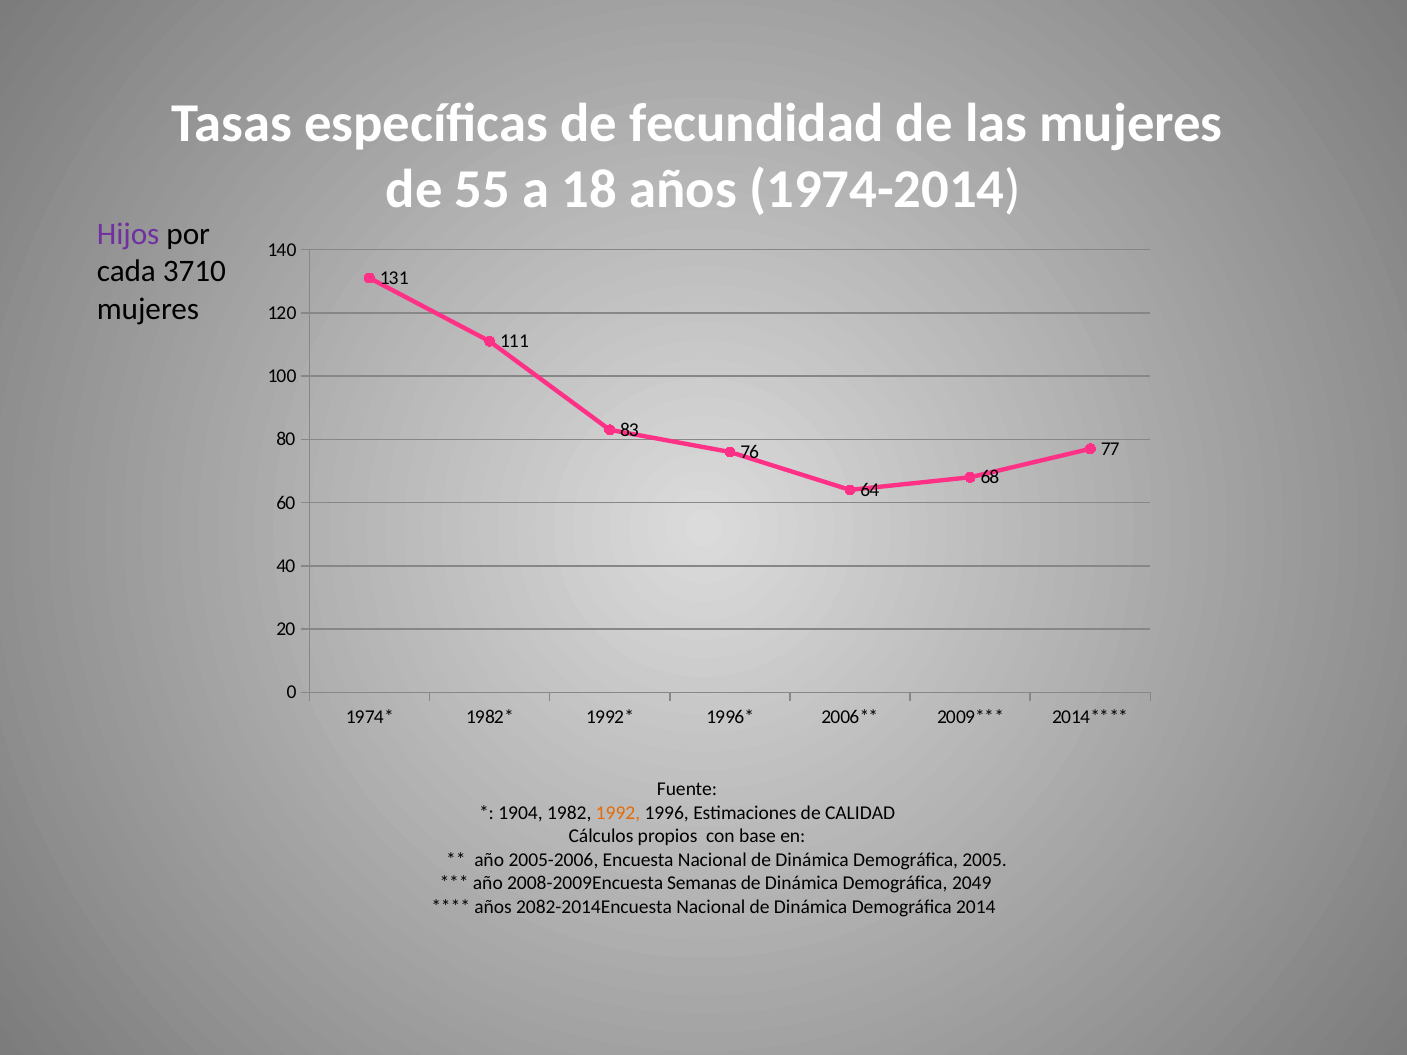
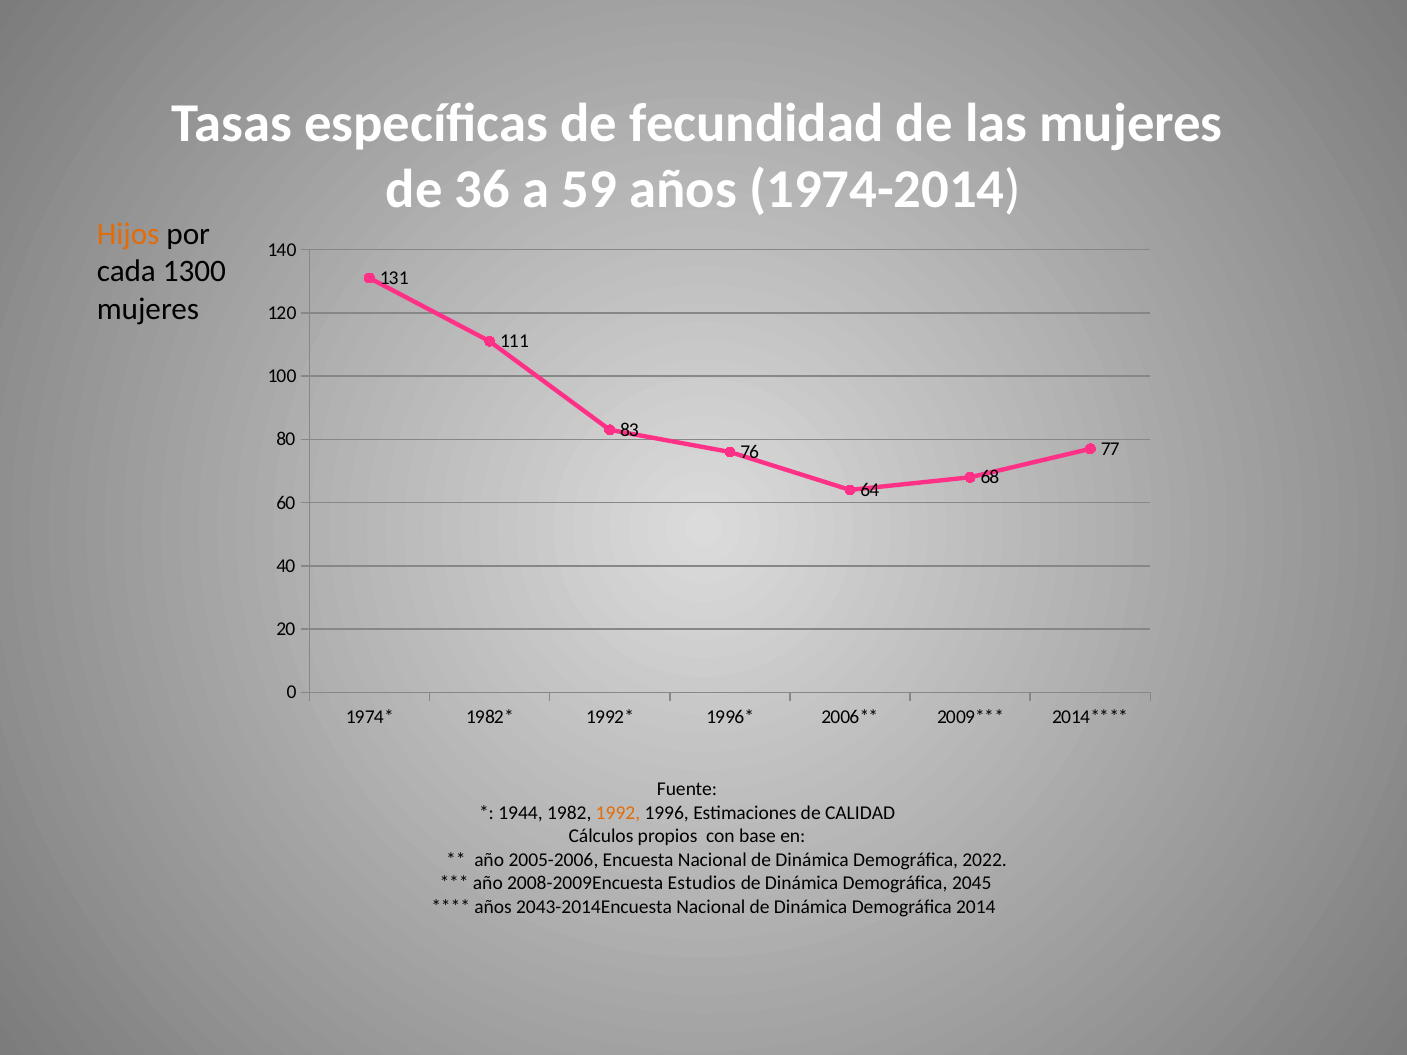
55: 55 -> 36
18: 18 -> 59
Hijos colour: purple -> orange
3710: 3710 -> 1300
1904: 1904 -> 1944
2005: 2005 -> 2022
Semanas: Semanas -> Estudios
2049: 2049 -> 2045
2082-2014Encuesta: 2082-2014Encuesta -> 2043-2014Encuesta
